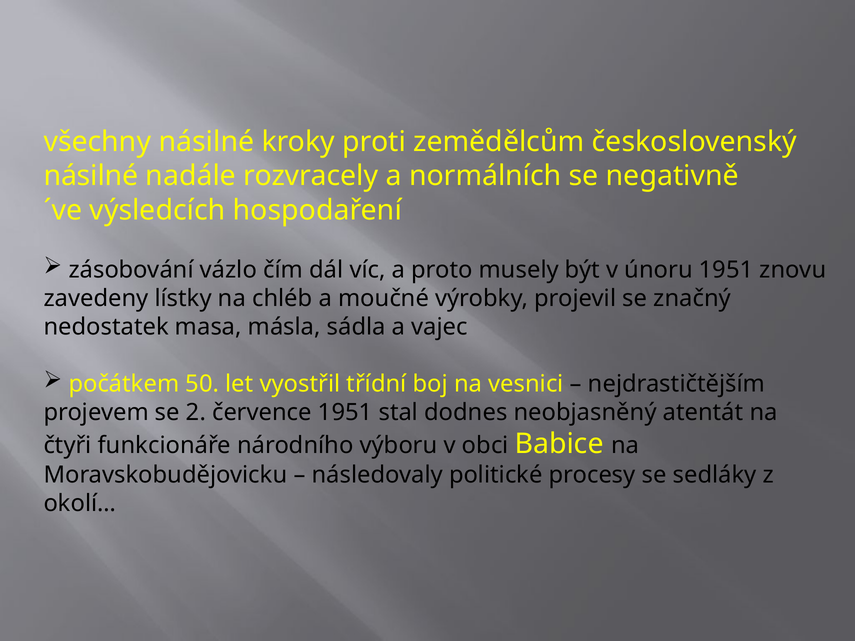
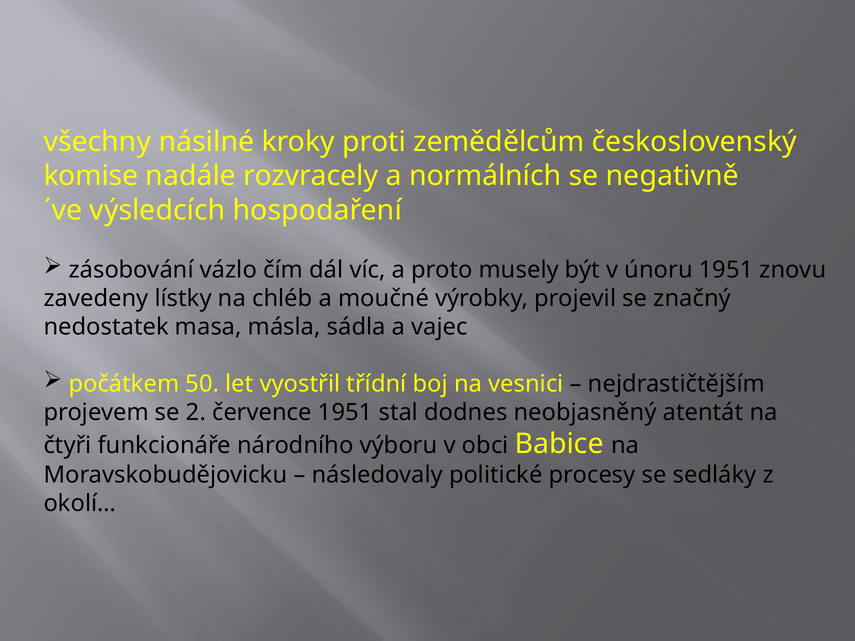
násilné at (91, 176): násilné -> komise
